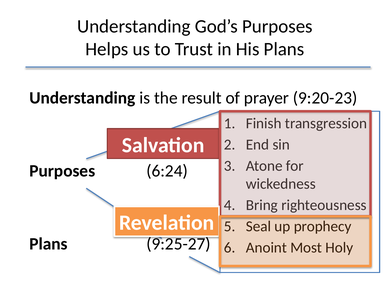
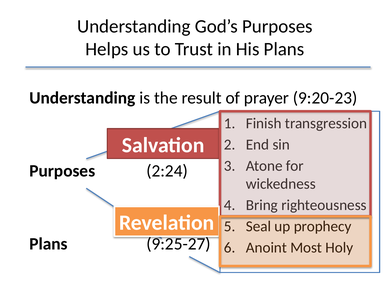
6:24: 6:24 -> 2:24
